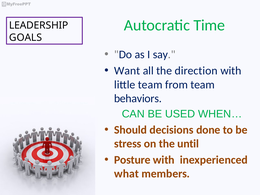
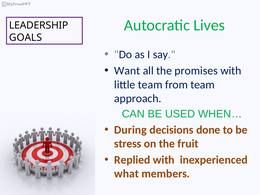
Time: Time -> Lives
direction: direction -> promises
behaviors: behaviors -> approach
Should: Should -> During
until: until -> fruit
Posture: Posture -> Replied
